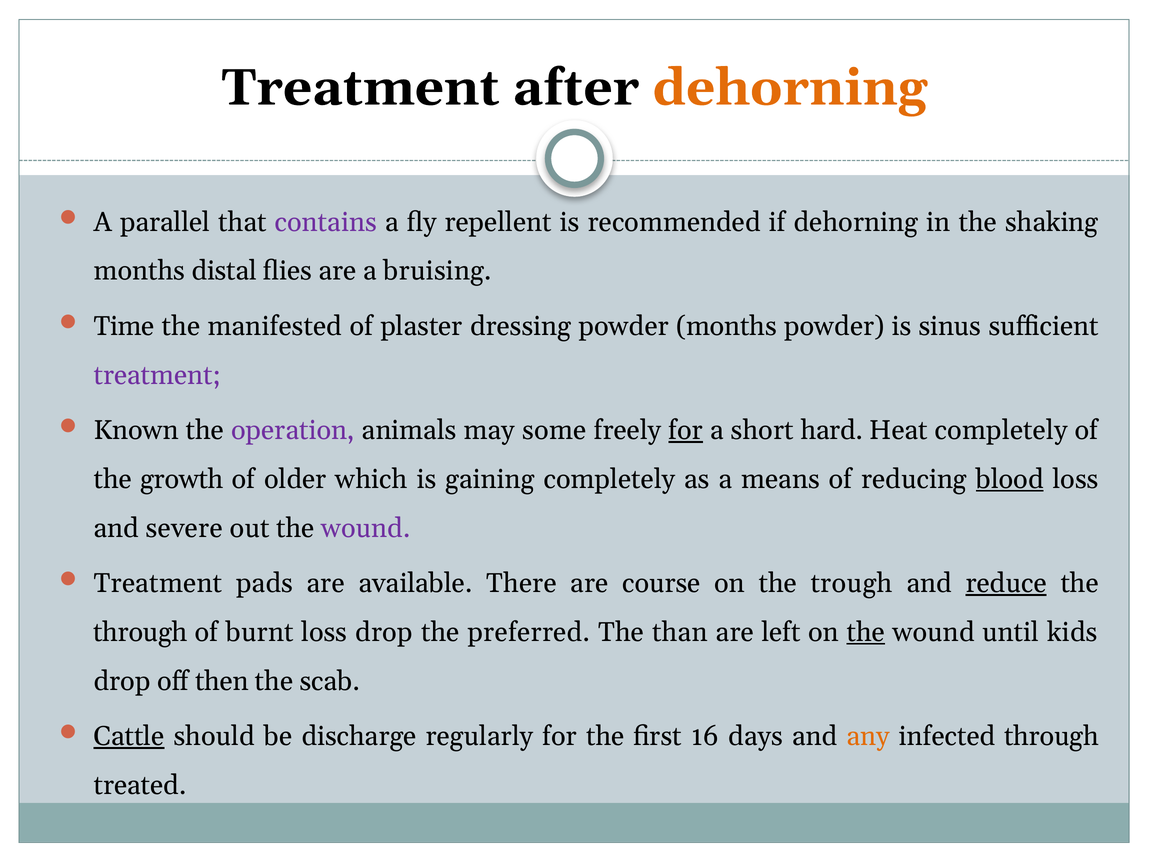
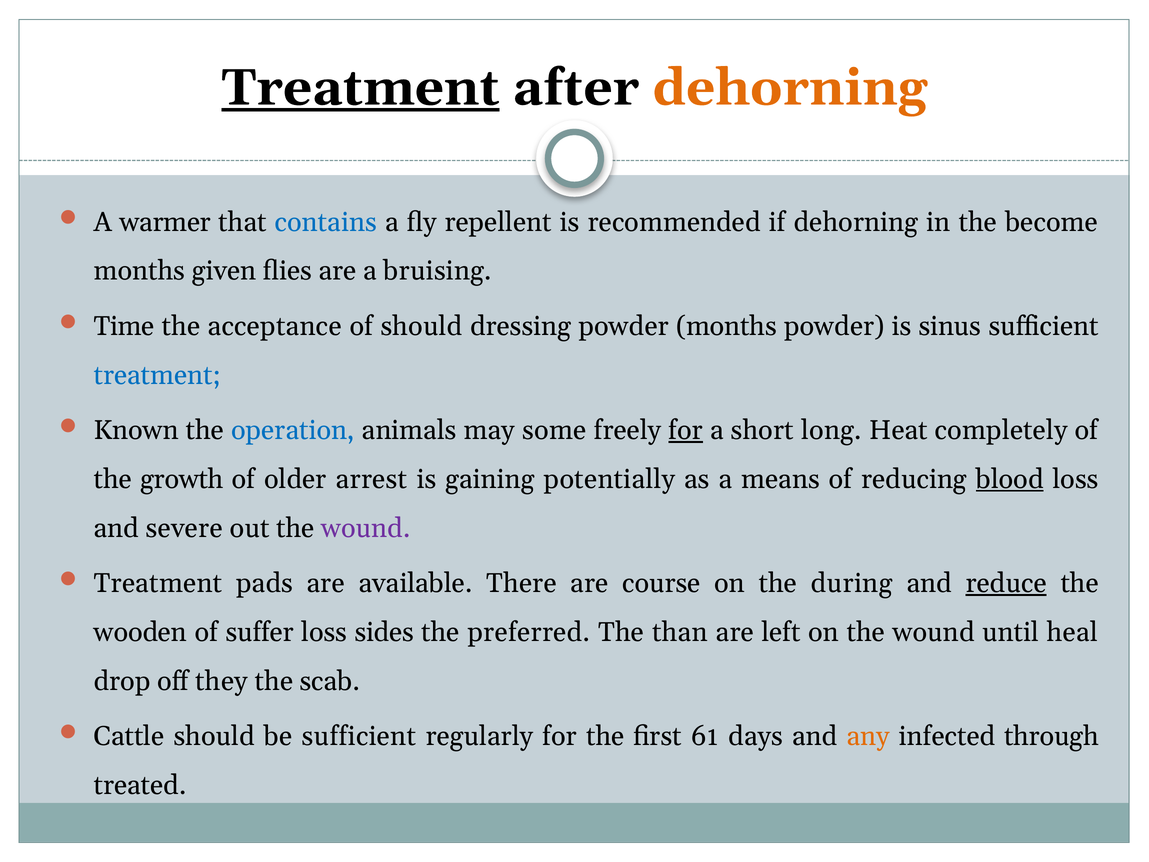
Treatment at (361, 88) underline: none -> present
parallel: parallel -> warmer
contains colour: purple -> blue
shaking: shaking -> become
distal: distal -> given
manifested: manifested -> acceptance
of plaster: plaster -> should
treatment at (157, 375) colour: purple -> blue
operation colour: purple -> blue
hard: hard -> long
which: which -> arrest
gaining completely: completely -> potentially
trough: trough -> during
through at (140, 632): through -> wooden
burnt: burnt -> suffer
loss drop: drop -> sides
the at (866, 632) underline: present -> none
kids: kids -> heal
then: then -> they
Cattle underline: present -> none
be discharge: discharge -> sufficient
16: 16 -> 61
